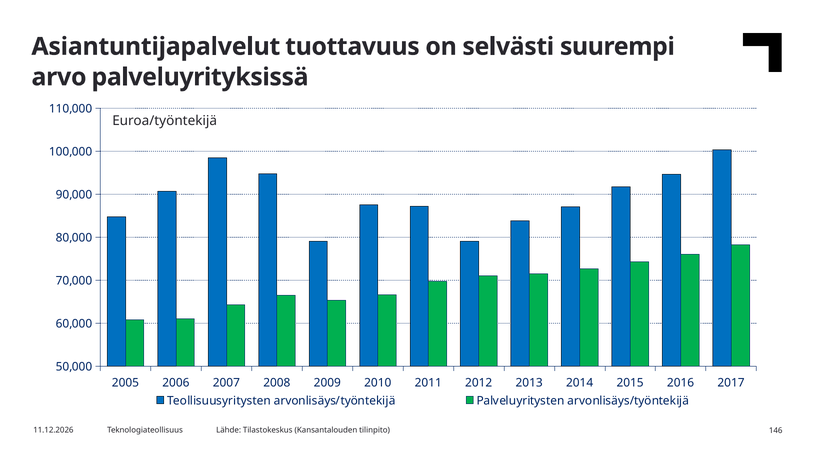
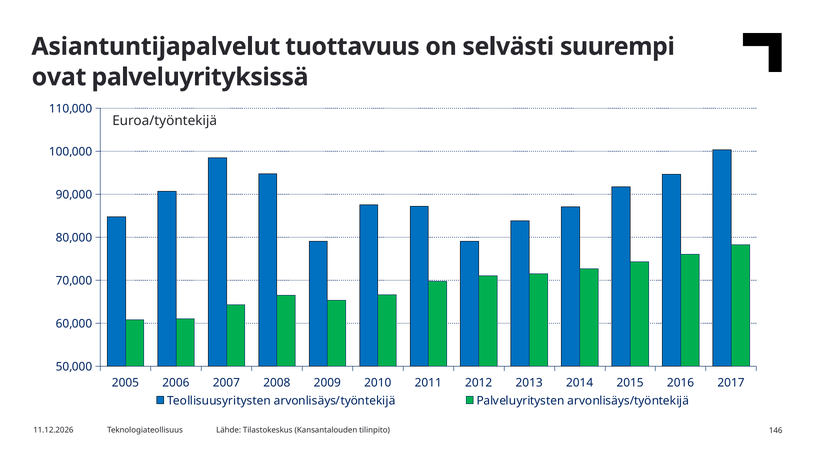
arvo: arvo -> ovat
